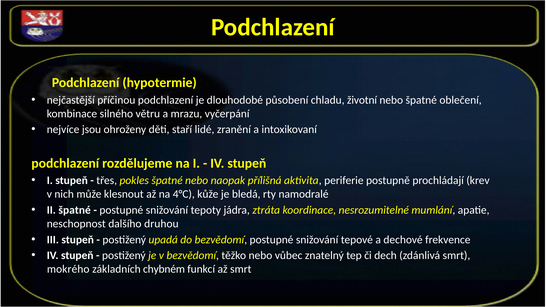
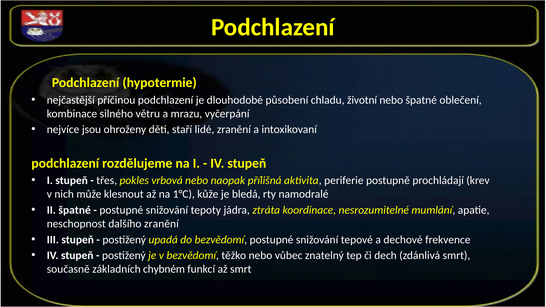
pokles špatné: špatné -> vrbová
4°C: 4°C -> 1°C
dalšího druhou: druhou -> zranění
mokrého: mokrého -> současně
